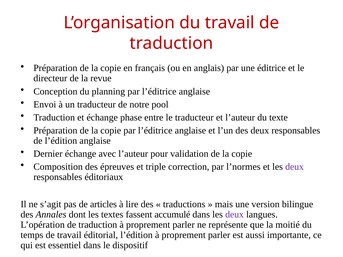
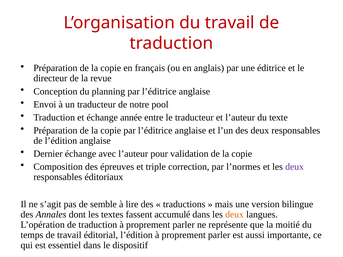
phase: phase -> année
articles: articles -> semble
deux at (235, 215) colour: purple -> orange
